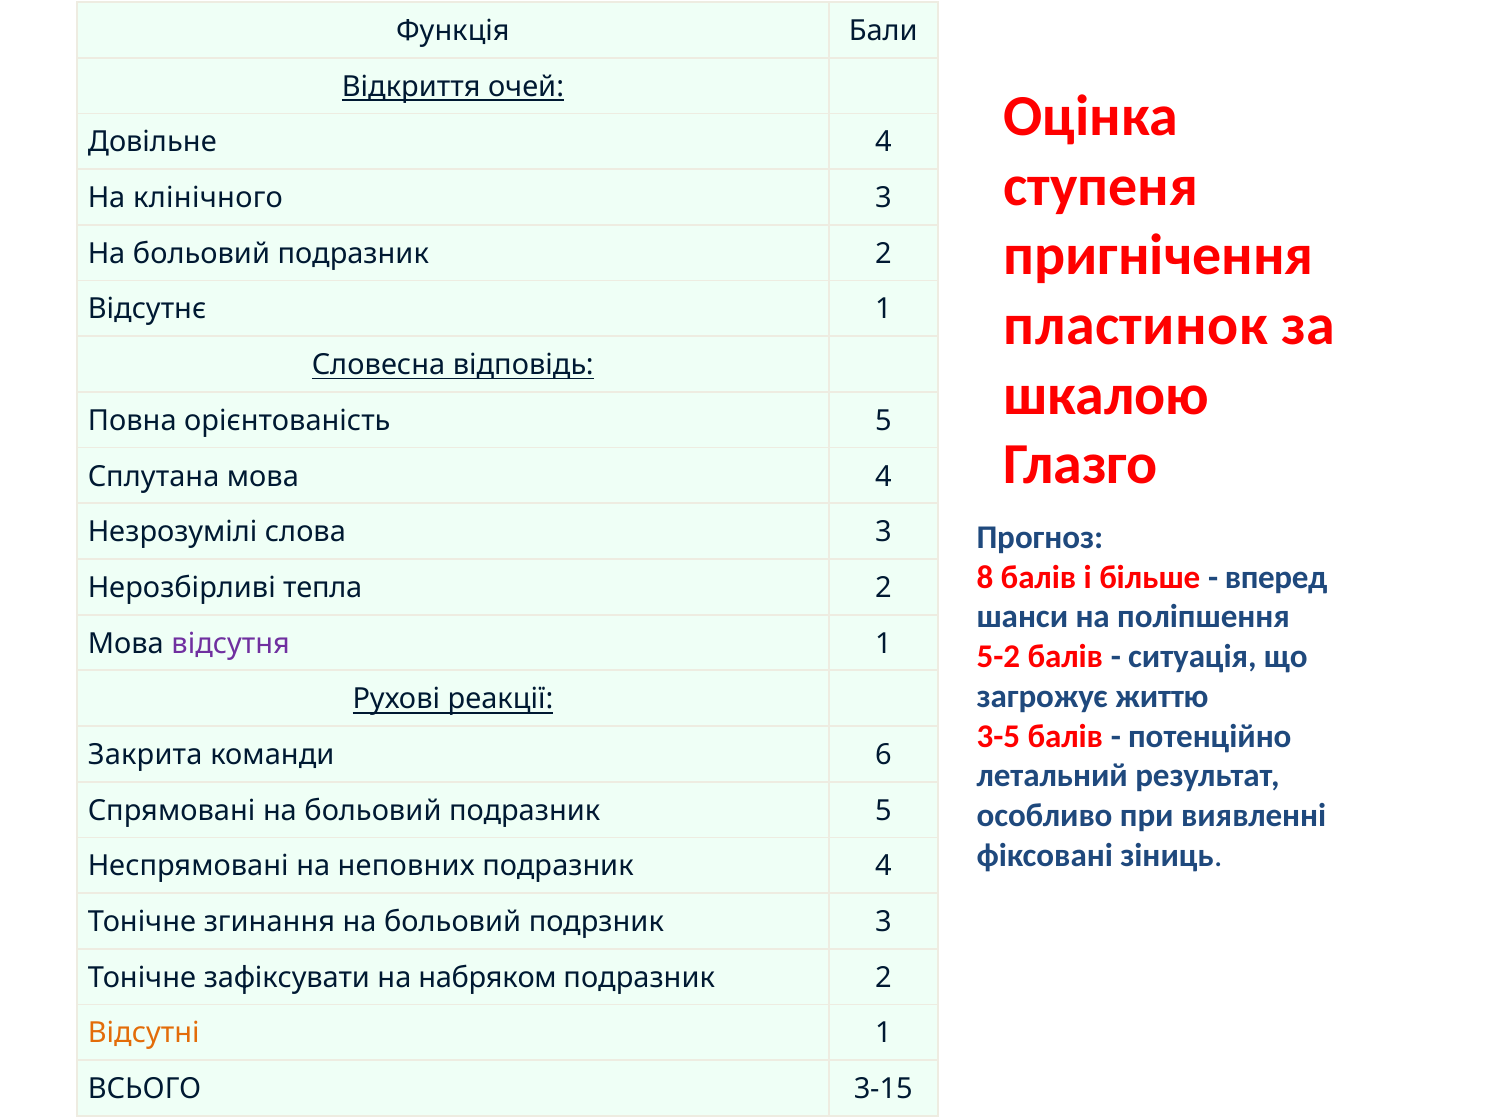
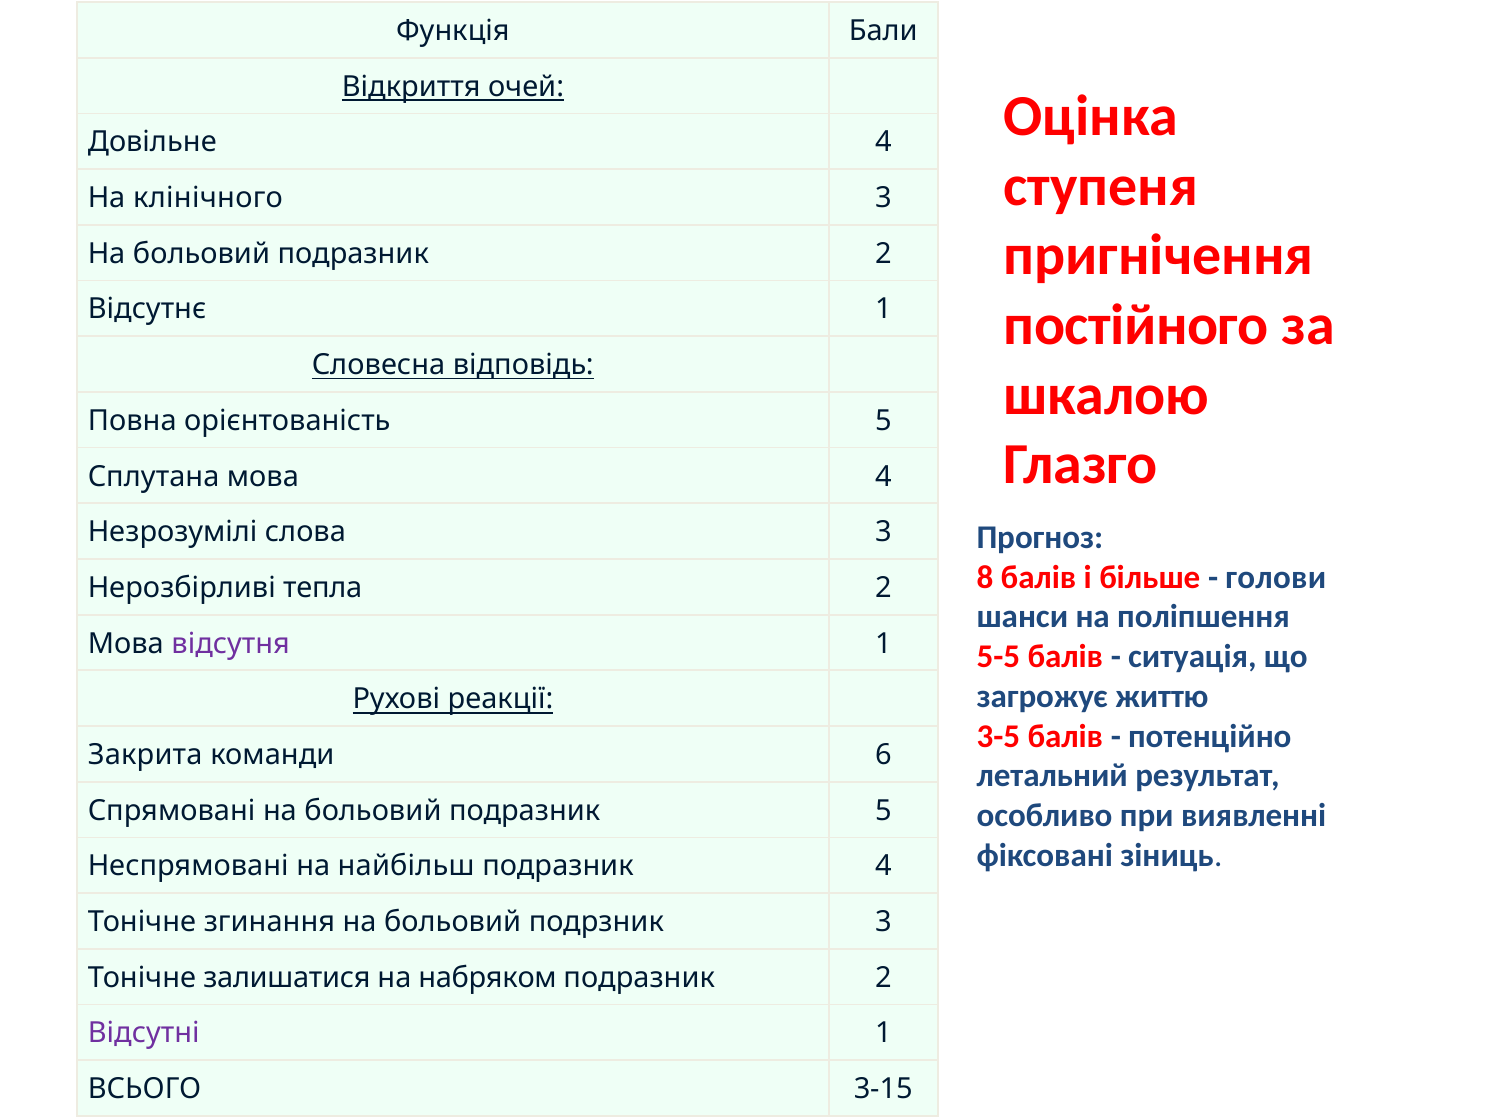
пластинок: пластинок -> постійного
вперед: вперед -> голови
5-2: 5-2 -> 5-5
неповних: неповних -> найбільш
зафіксувати: зафіксувати -> залишатися
Відсутні colour: orange -> purple
